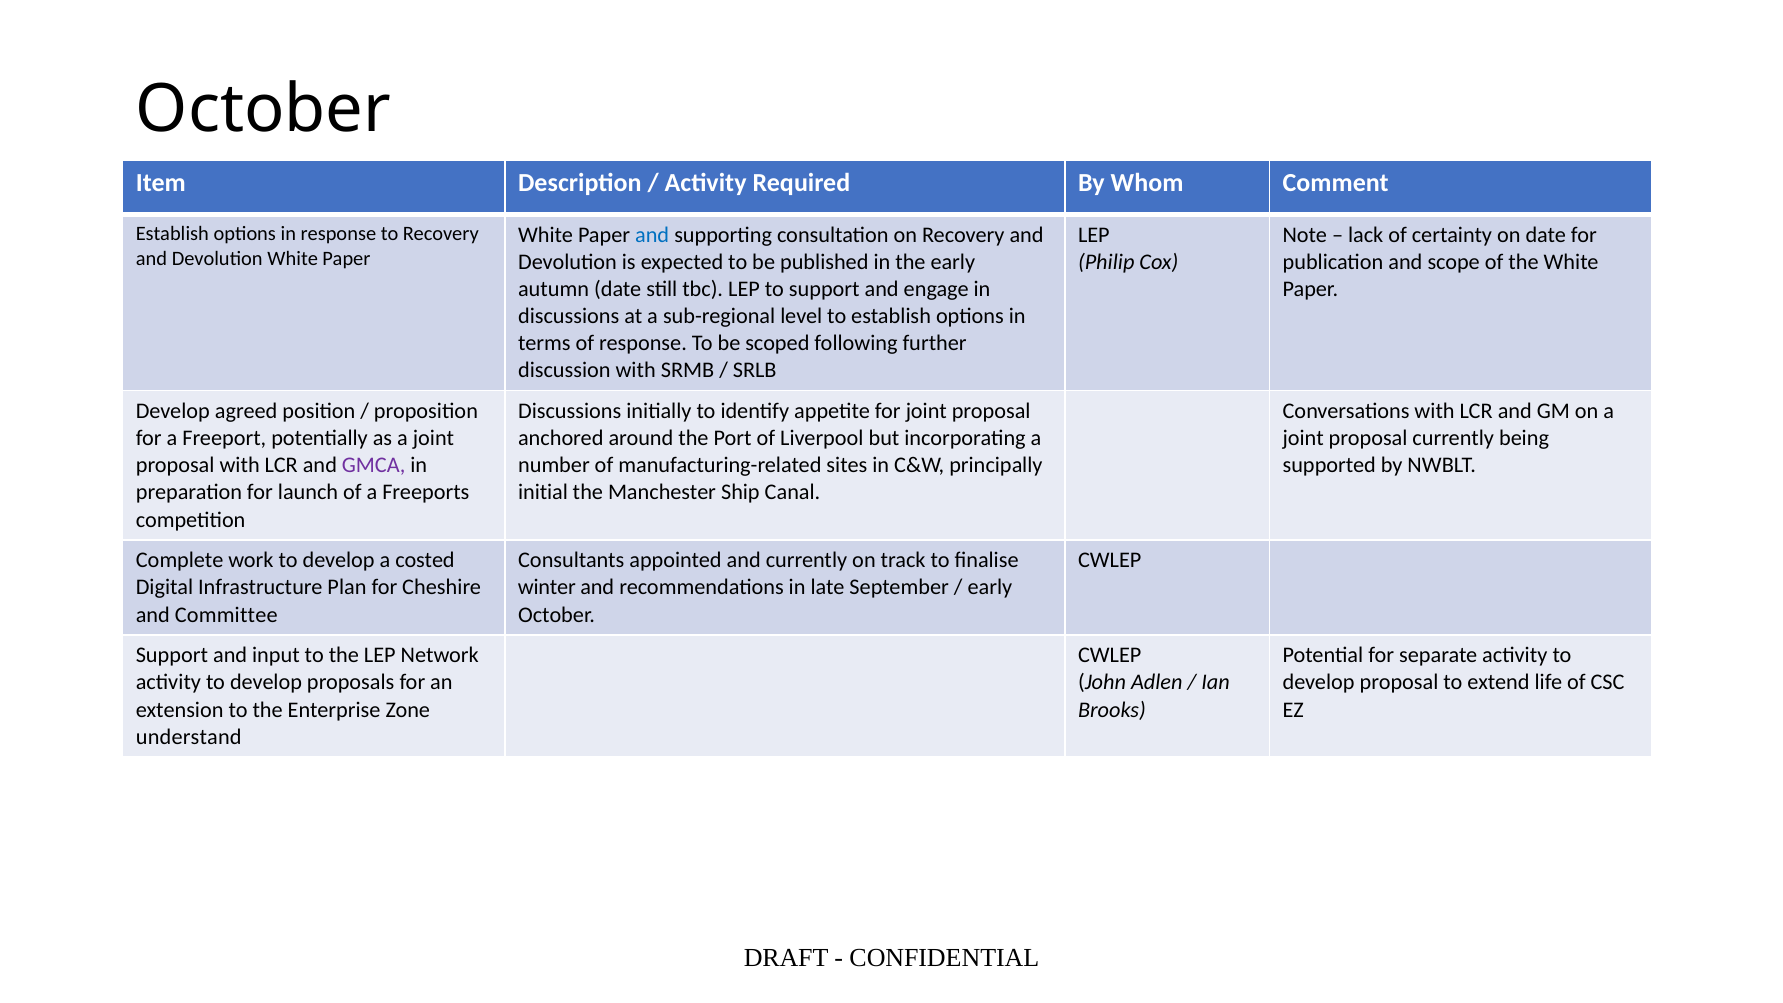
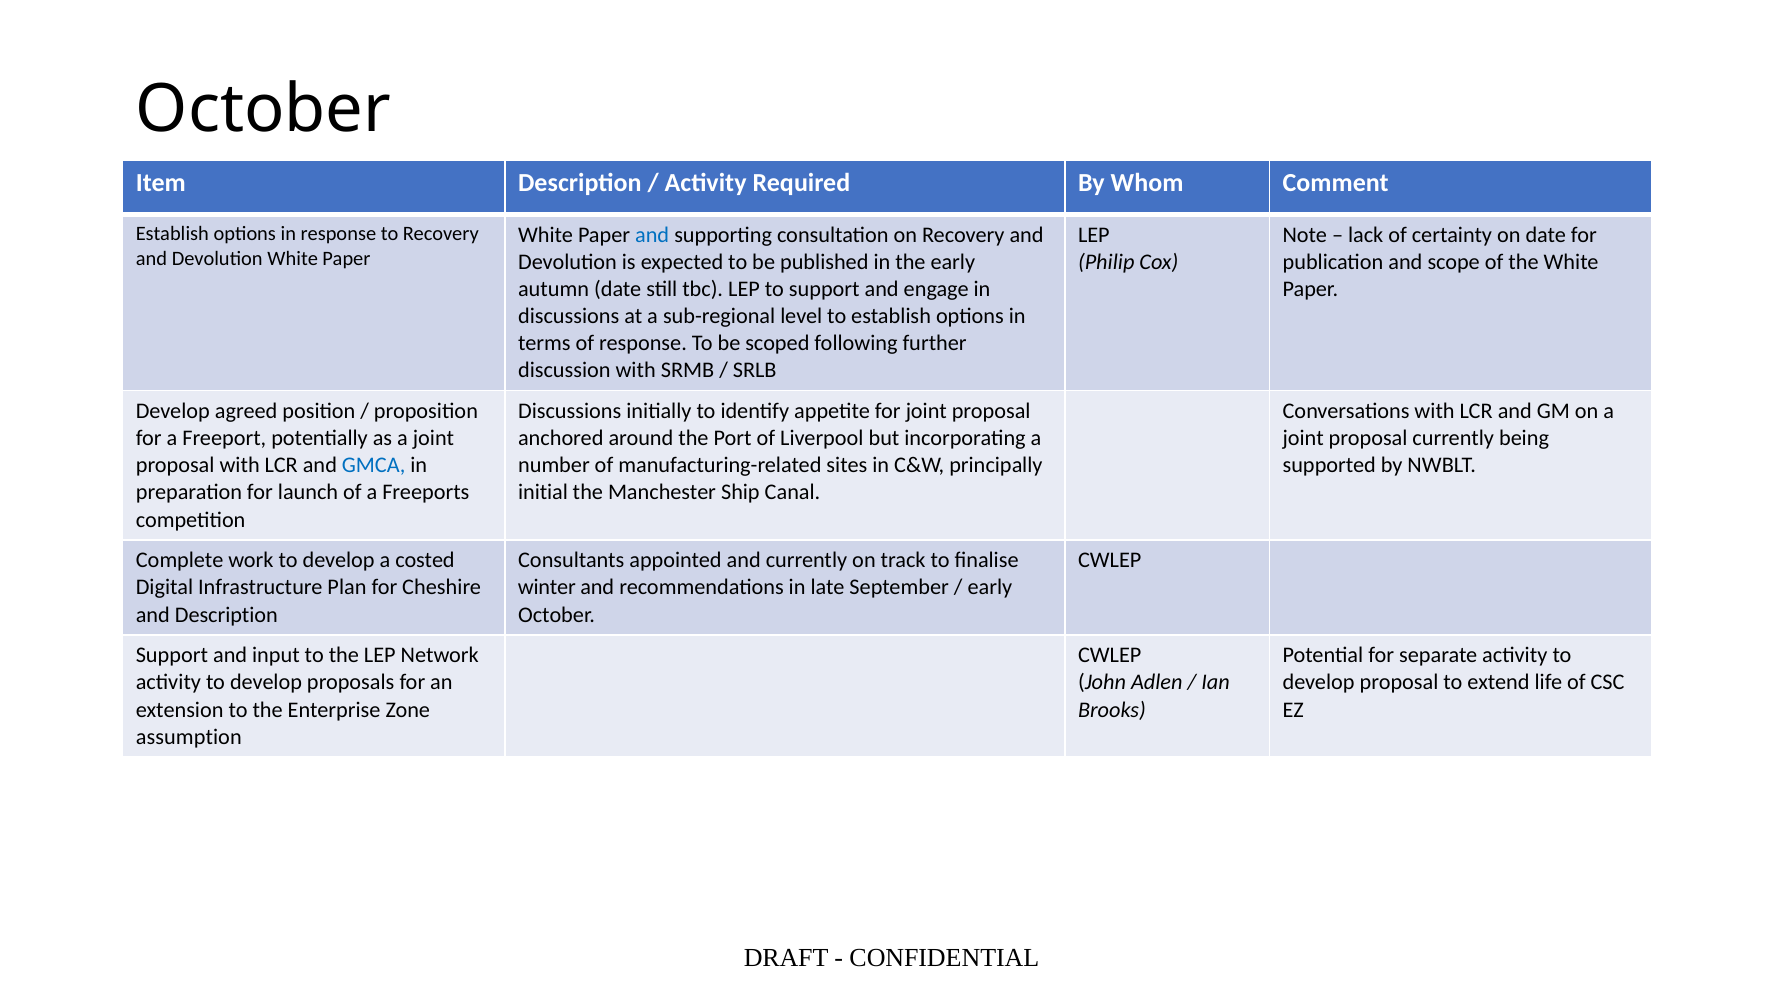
GMCA colour: purple -> blue
and Committee: Committee -> Description
understand: understand -> assumption
